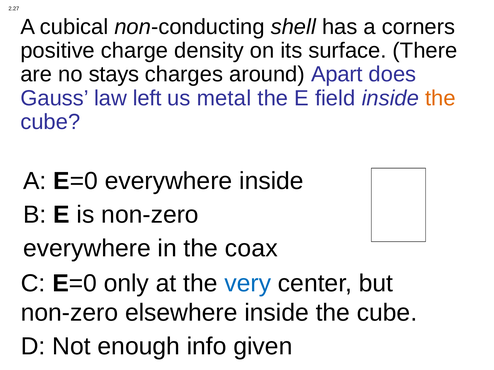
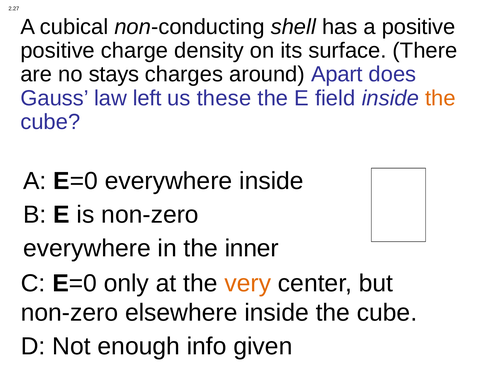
a corners: corners -> positive
metal: metal -> these
coax: coax -> inner
very colour: blue -> orange
